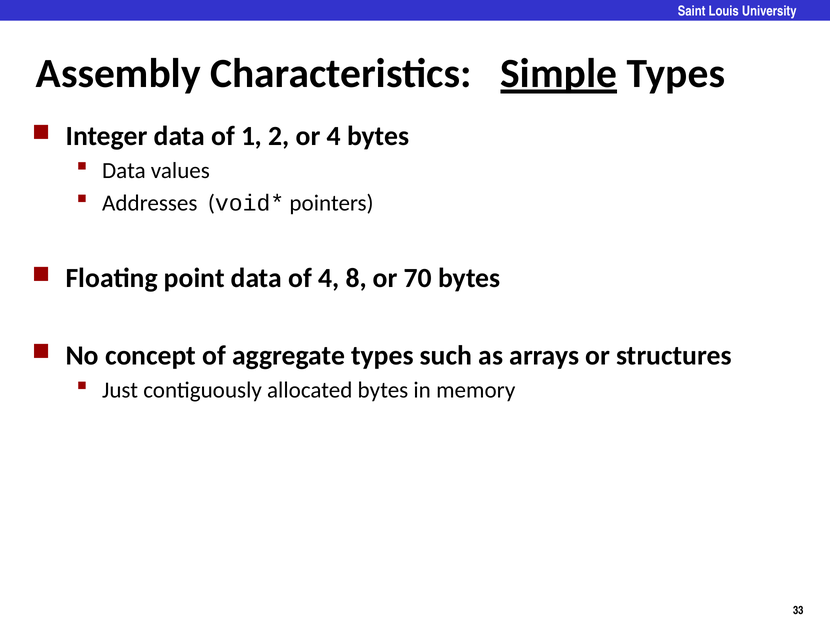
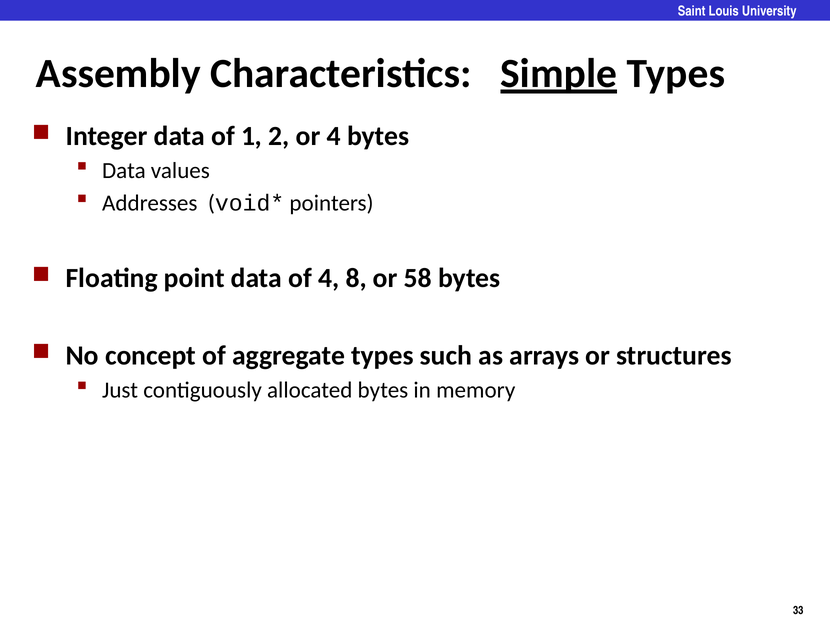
70: 70 -> 58
